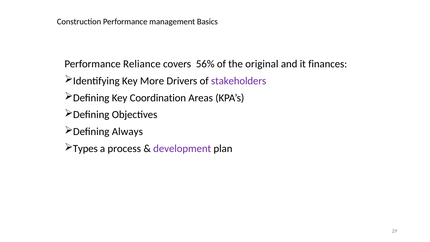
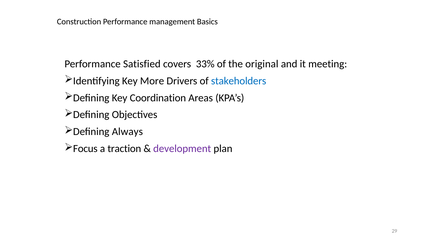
Reliance: Reliance -> Satisfied
56%: 56% -> 33%
finances: finances -> meeting
stakeholders colour: purple -> blue
Types: Types -> Focus
process: process -> traction
